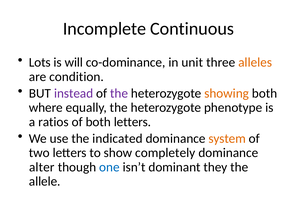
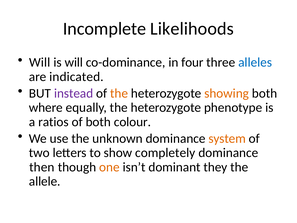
Continuous: Continuous -> Likelihoods
Lots at (40, 62): Lots -> Will
unit: unit -> four
alleles colour: orange -> blue
condition: condition -> indicated
the at (119, 93) colour: purple -> orange
both letters: letters -> colour
indicated: indicated -> unknown
alter: alter -> then
one colour: blue -> orange
